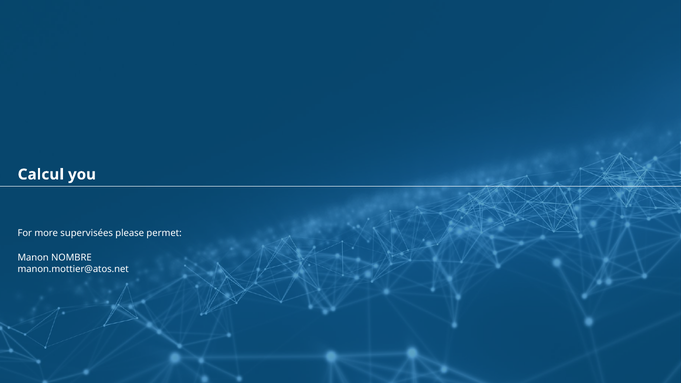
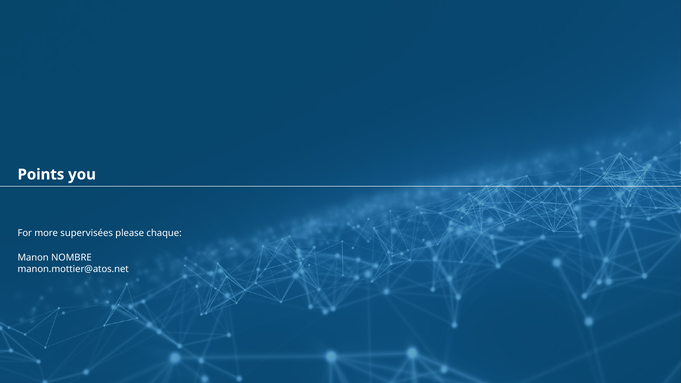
Calcul: Calcul -> Points
permet: permet -> chaque
